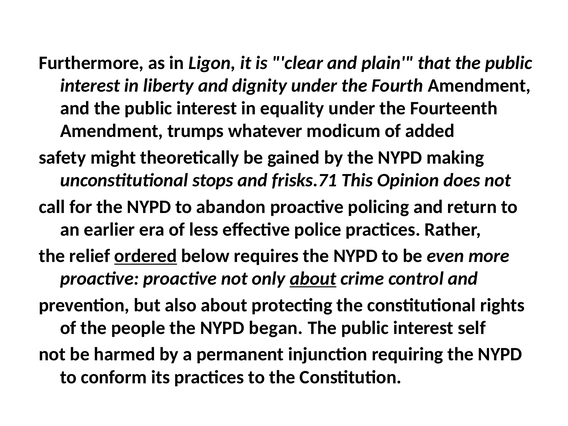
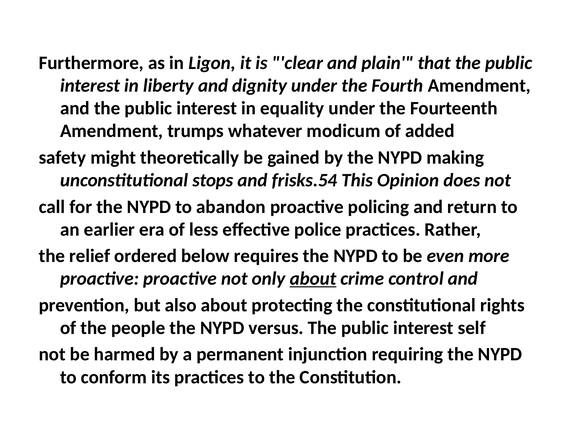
frisks.71: frisks.71 -> frisks.54
ordered underline: present -> none
began: began -> versus
